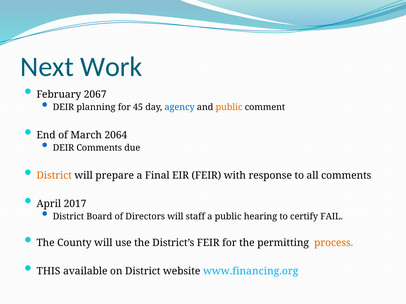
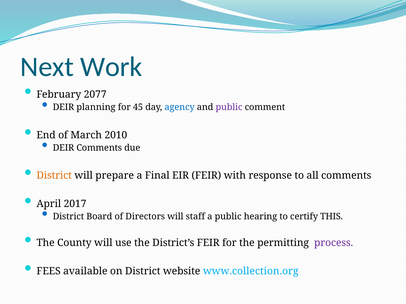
2067: 2067 -> 2077
public at (229, 107) colour: orange -> purple
2064: 2064 -> 2010
FAIL: FAIL -> THIS
process colour: orange -> purple
THIS: THIS -> FEES
www.financing.org: www.financing.org -> www.collection.org
